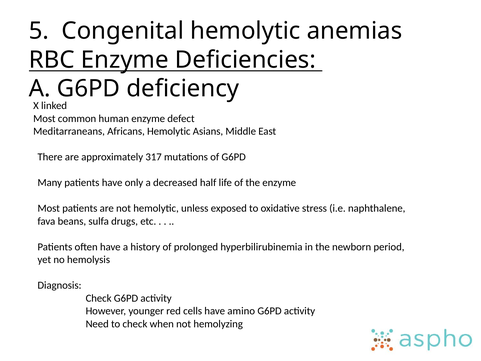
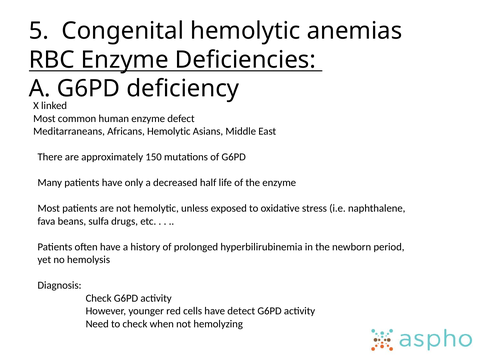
317: 317 -> 150
amino: amino -> detect
